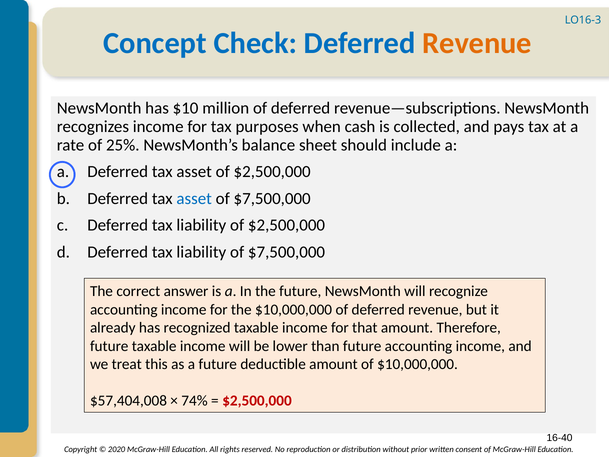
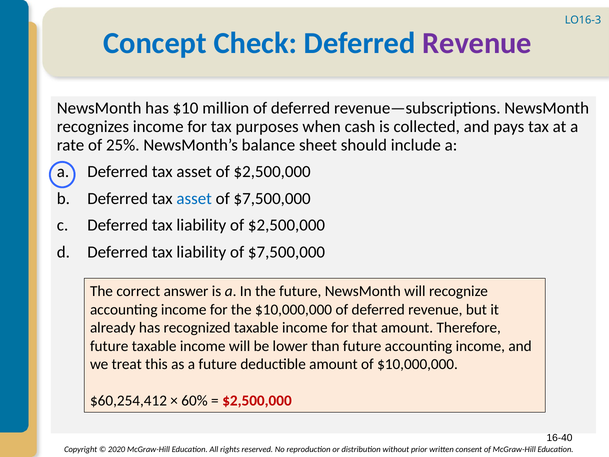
Revenue at (477, 43) colour: orange -> purple
$57,404,008: $57,404,008 -> $60,254,412
74%: 74% -> 60%
